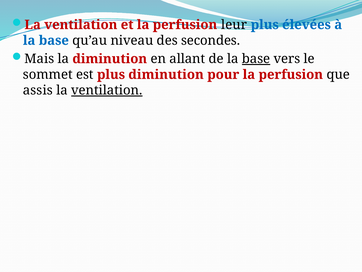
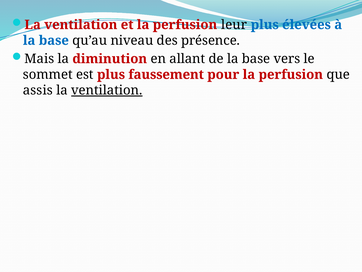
secondes: secondes -> présence
base at (256, 59) underline: present -> none
plus diminution: diminution -> faussement
